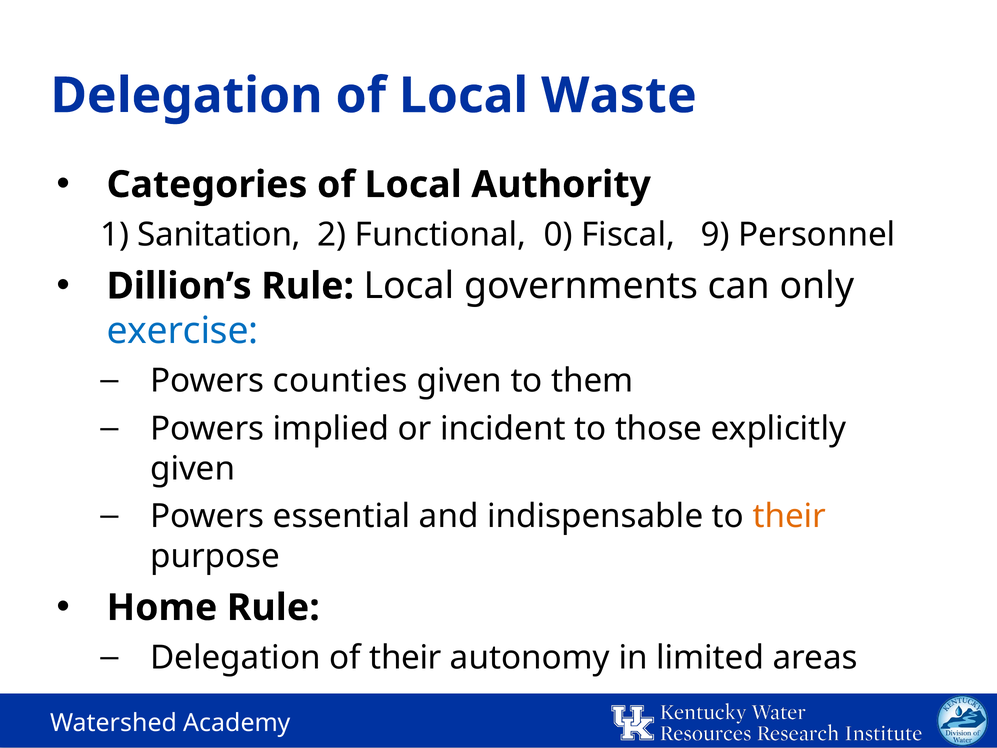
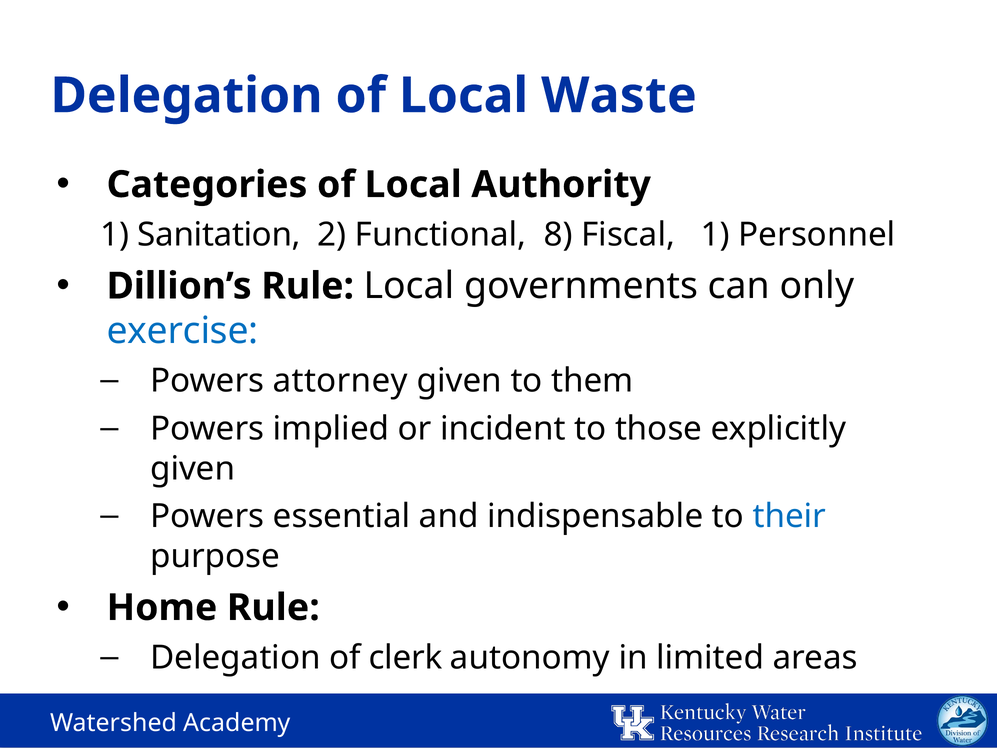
0: 0 -> 8
Fiscal 9: 9 -> 1
counties: counties -> attorney
their at (789, 516) colour: orange -> blue
of their: their -> clerk
